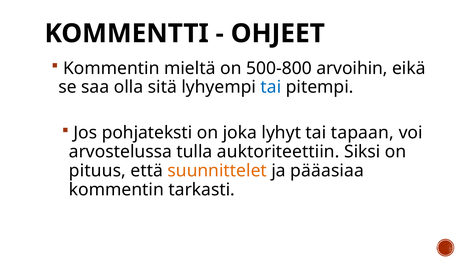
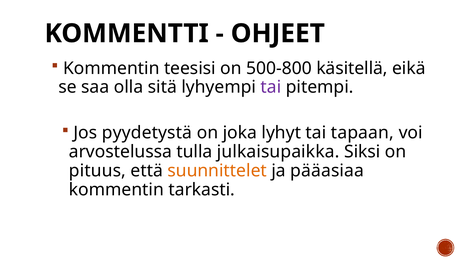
mieltä: mieltä -> teesisi
arvoihin: arvoihin -> käsitellä
tai at (271, 87) colour: blue -> purple
pohjateksti: pohjateksti -> pyydetystä
auktoriteettiin: auktoriteettiin -> julkaisupaikka
